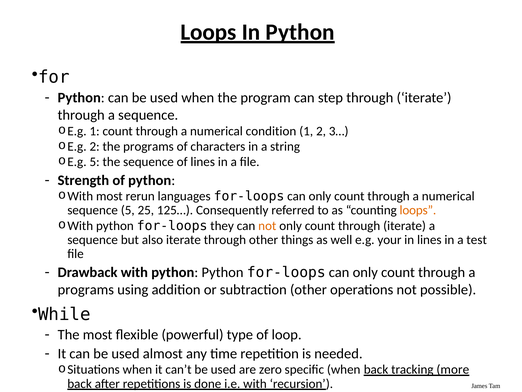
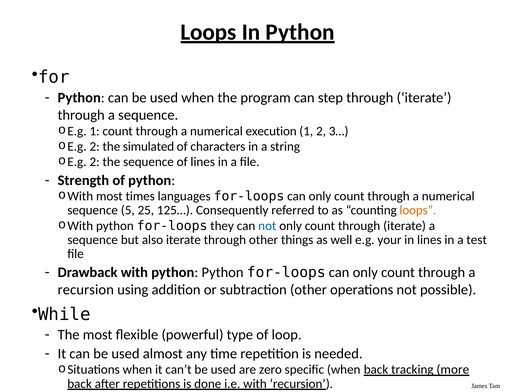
condition: condition -> execution
the programs: programs -> simulated
5 at (95, 162): 5 -> 2
rerun: rerun -> times
not at (267, 225) colour: orange -> blue
programs at (86, 289): programs -> recursion
